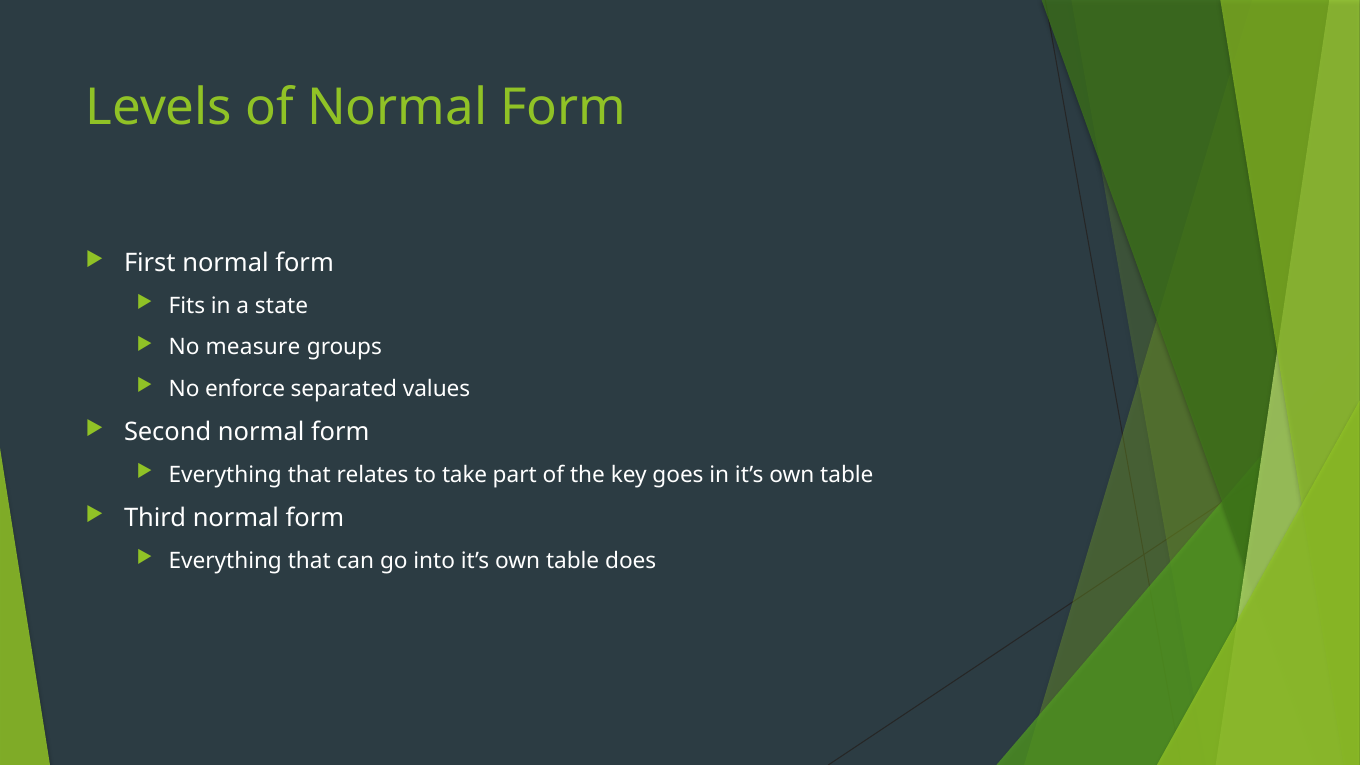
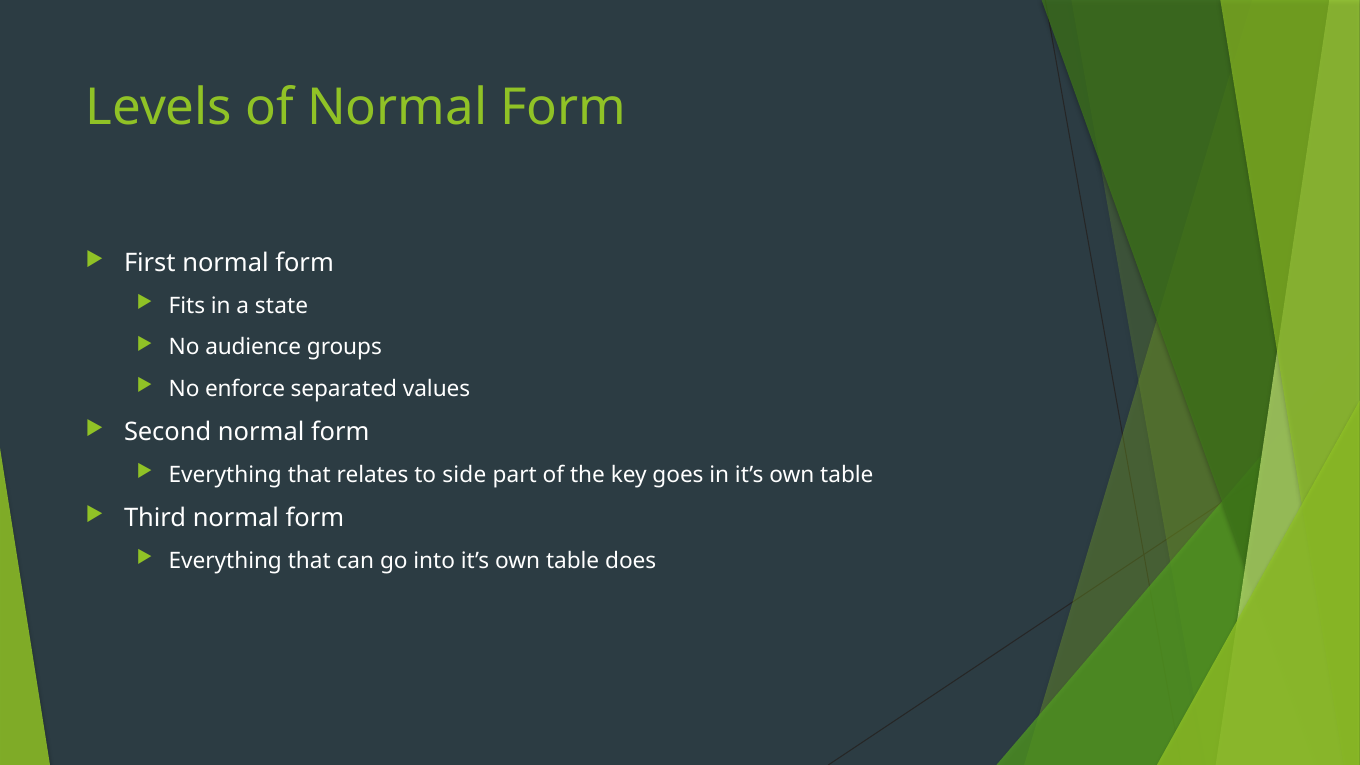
measure: measure -> audience
take: take -> side
